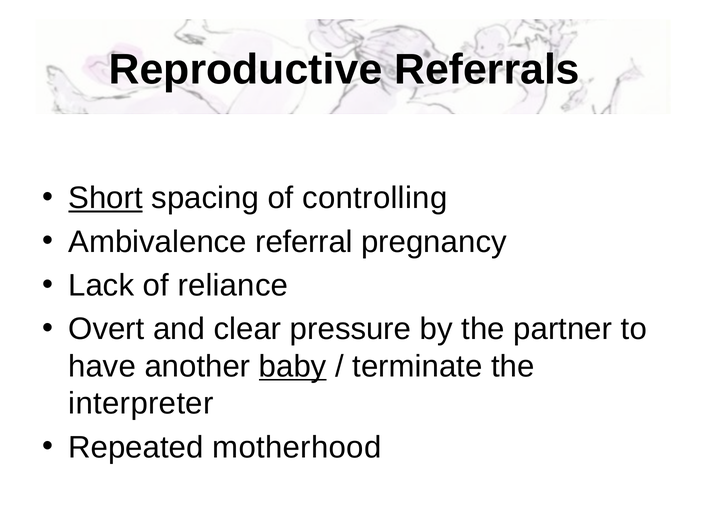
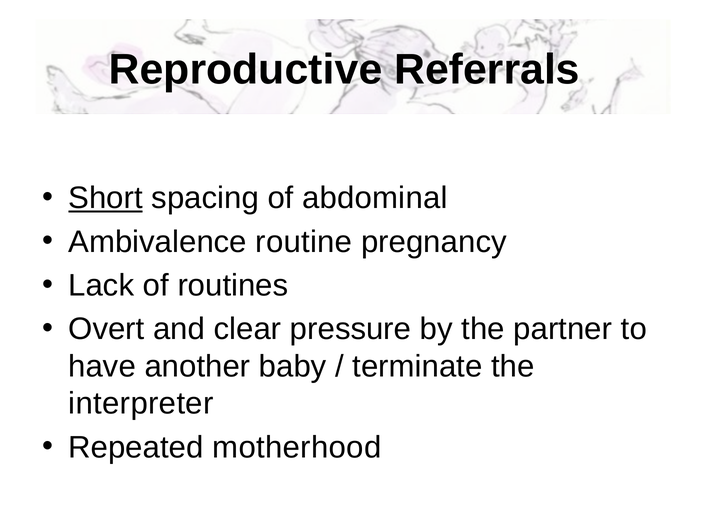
controlling: controlling -> abdominal
referral: referral -> routine
reliance: reliance -> routines
baby underline: present -> none
